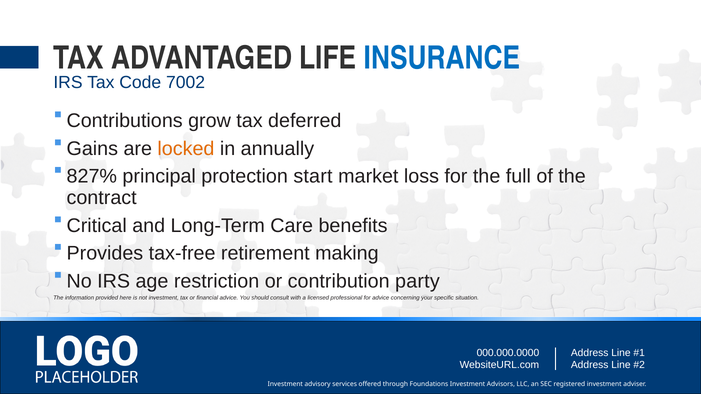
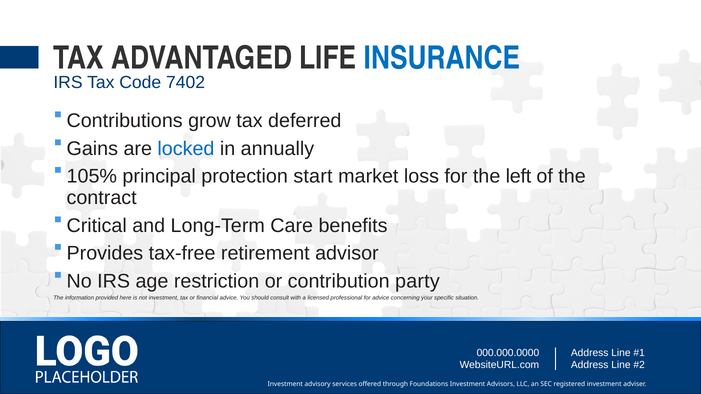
7002: 7002 -> 7402
locked colour: orange -> blue
827%: 827% -> 105%
full: full -> left
making: making -> advisor
